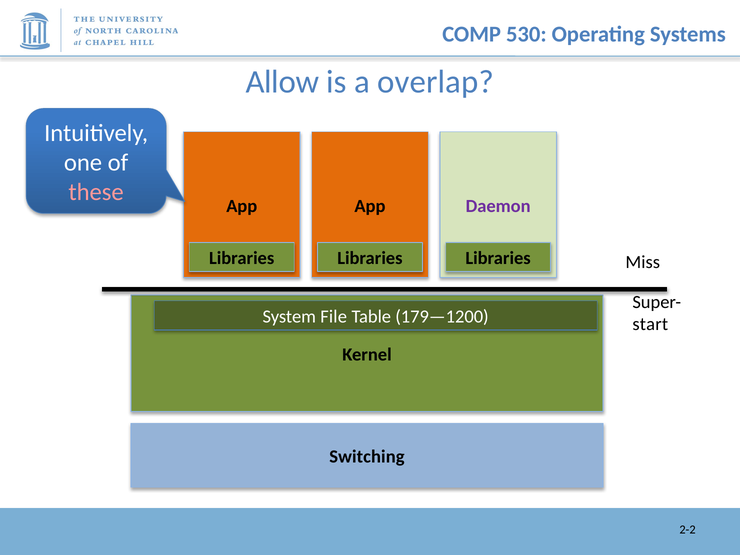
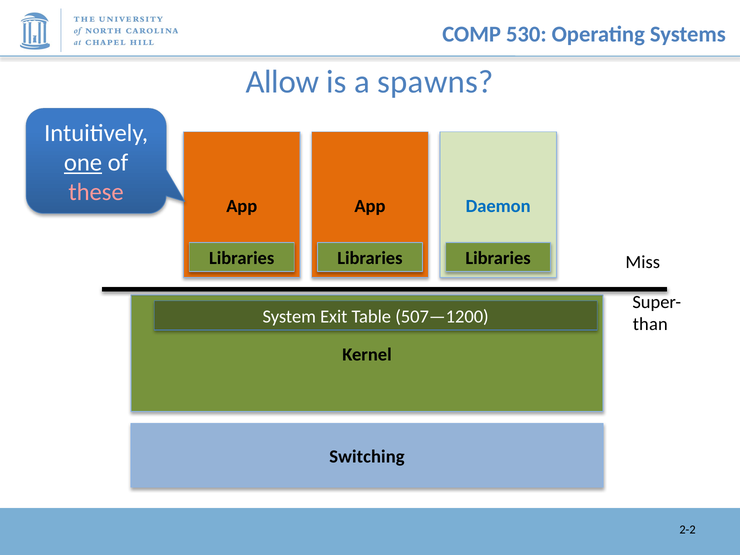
overlap: overlap -> spawns
one underline: none -> present
Daemon colour: purple -> blue
File: File -> Exit
179—1200: 179—1200 -> 507—1200
start: start -> than
